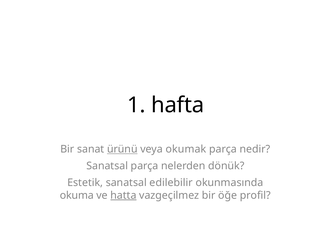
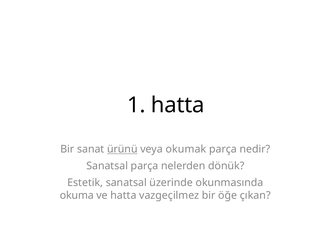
1 hafta: hafta -> hatta
edilebilir: edilebilir -> üzerinde
hatta at (123, 196) underline: present -> none
profil: profil -> çıkan
